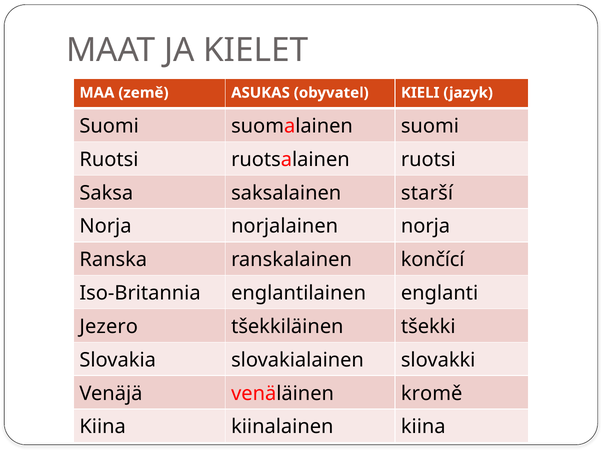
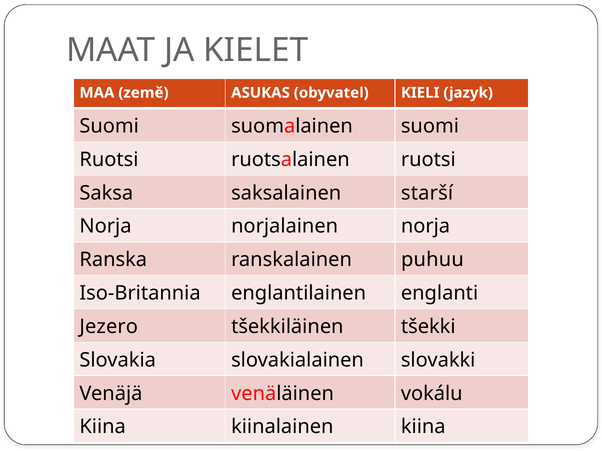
končící: končící -> puhuu
kromě: kromě -> vokálu
